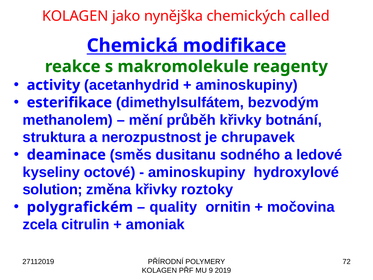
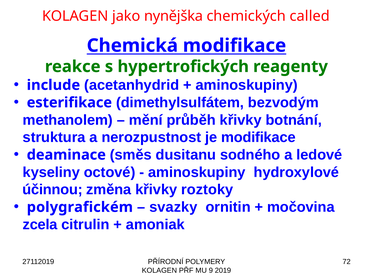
makromolekule: makromolekule -> hypertrofických
activity: activity -> include
je chrupavek: chrupavek -> modifikace
solution: solution -> účinnou
quality: quality -> svazky
